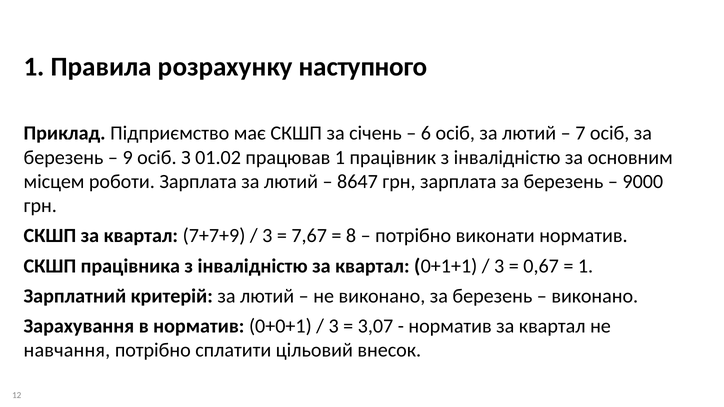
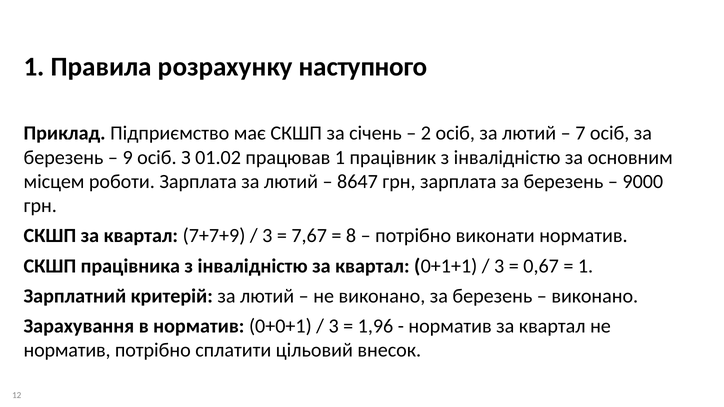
6: 6 -> 2
3,07: 3,07 -> 1,96
навчання at (67, 351): навчання -> норматив
